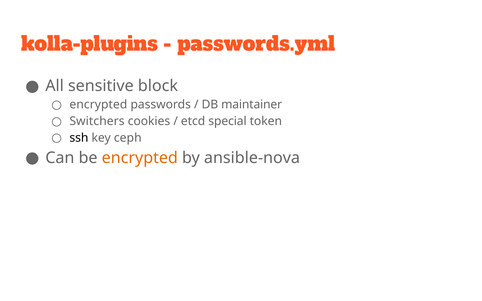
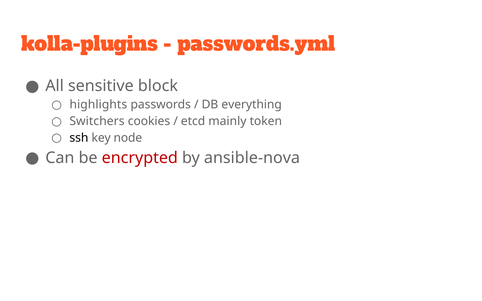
encrypted at (98, 105): encrypted -> highlights
maintainer: maintainer -> everything
special: special -> mainly
ceph: ceph -> node
encrypted at (140, 158) colour: orange -> red
